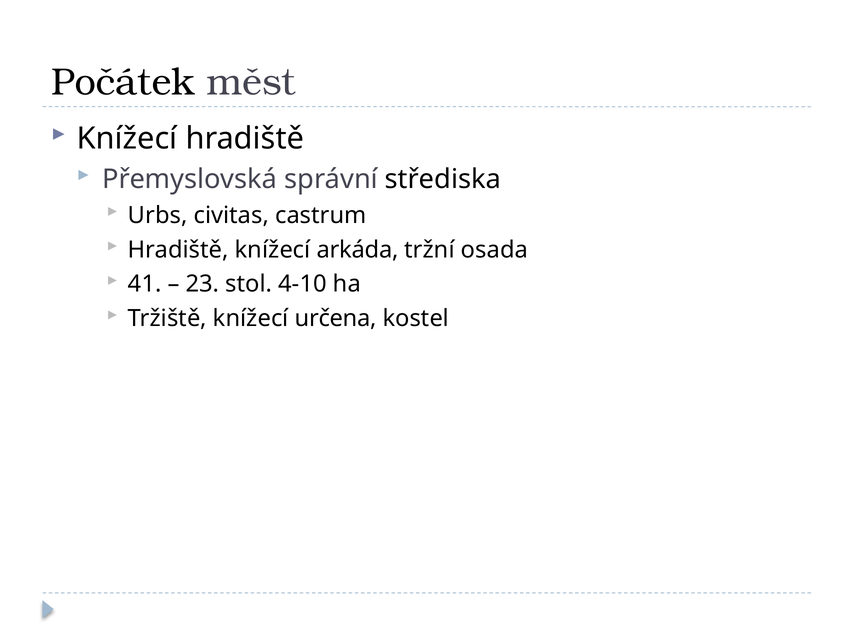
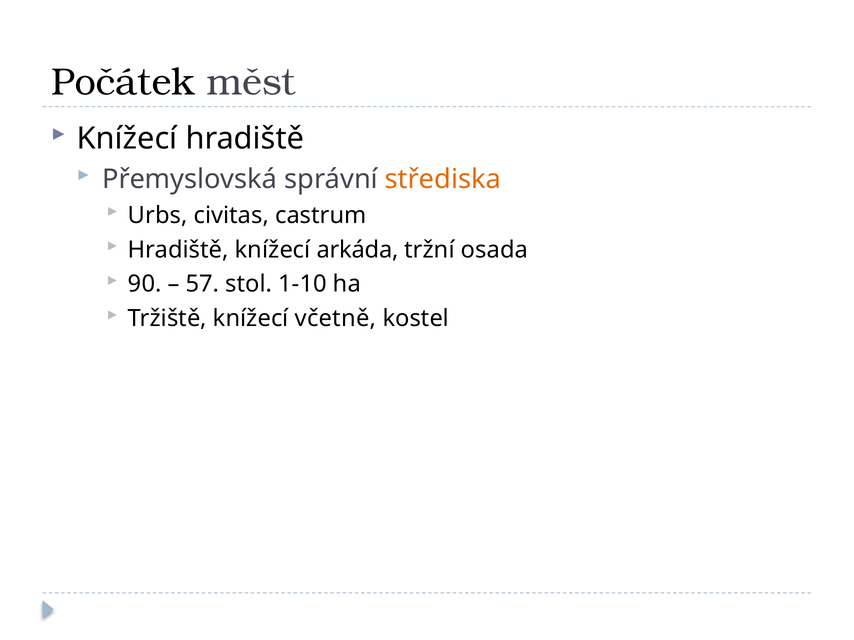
střediska colour: black -> orange
41: 41 -> 90
23: 23 -> 57
4-10: 4-10 -> 1-10
určena: určena -> včetně
